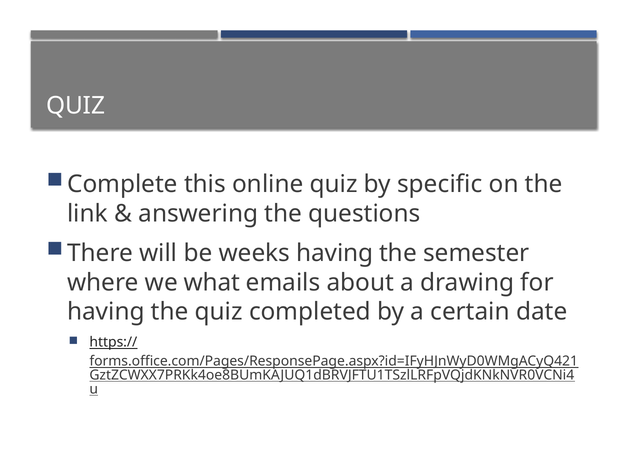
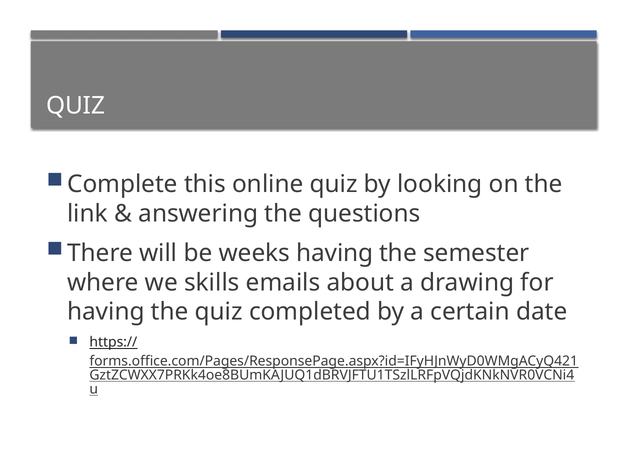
specific: specific -> looking
what: what -> skills
